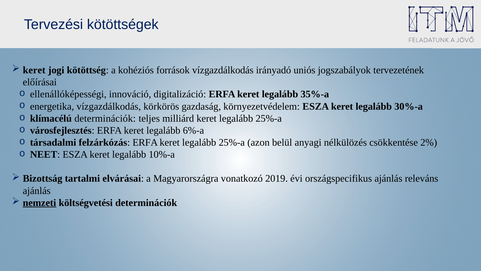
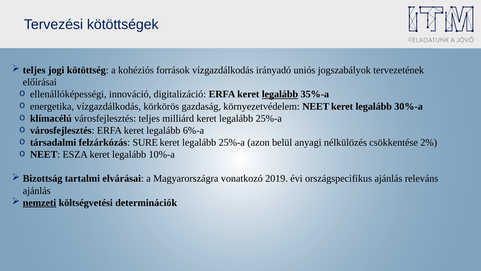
keret at (34, 70): keret -> teljes
legalább at (280, 94) underline: none -> present
környezetvédelem ESZA: ESZA -> NEET
klímacélú determinációk: determinációk -> városfejlesztés
felzárkózás ERFA: ERFA -> SURE
